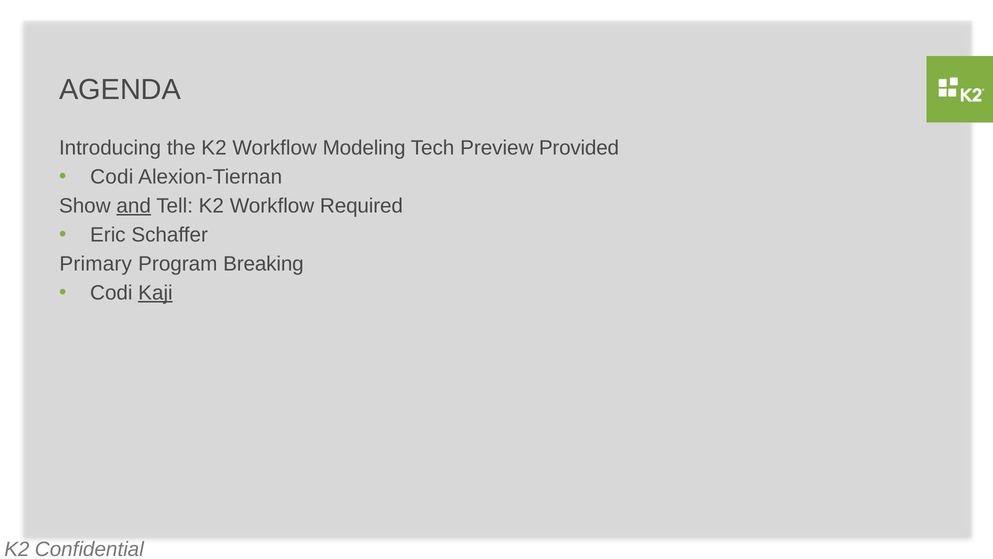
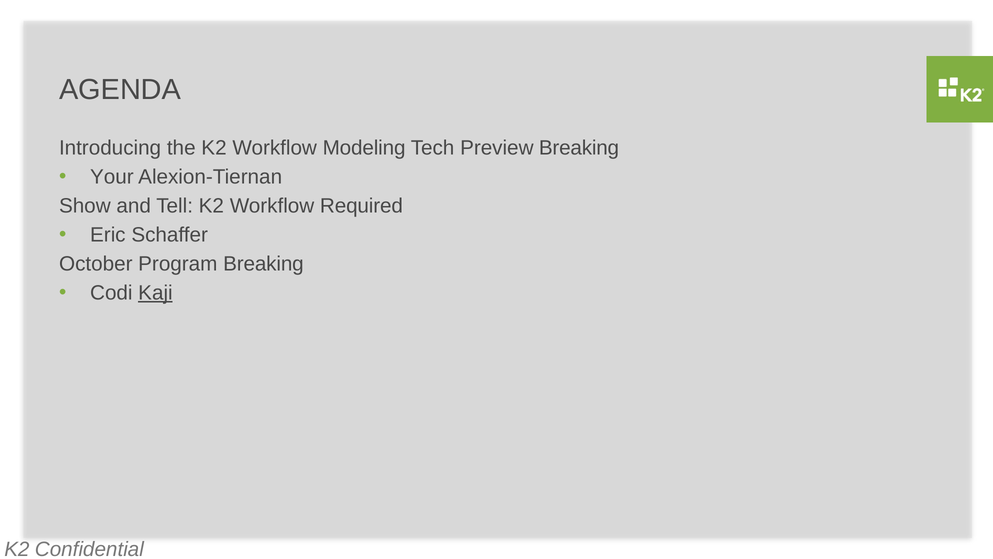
Preview Provided: Provided -> Breaking
Codi at (112, 177): Codi -> Your
and underline: present -> none
Primary: Primary -> October
